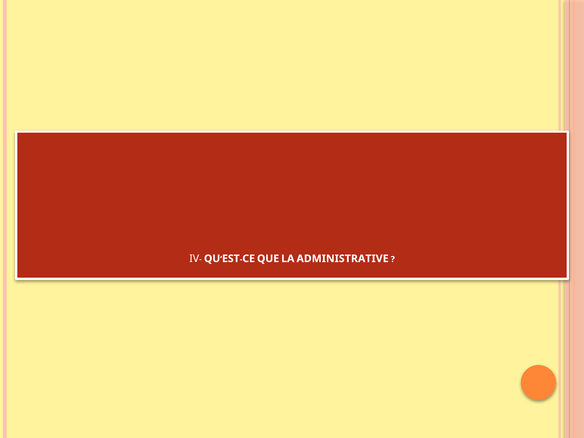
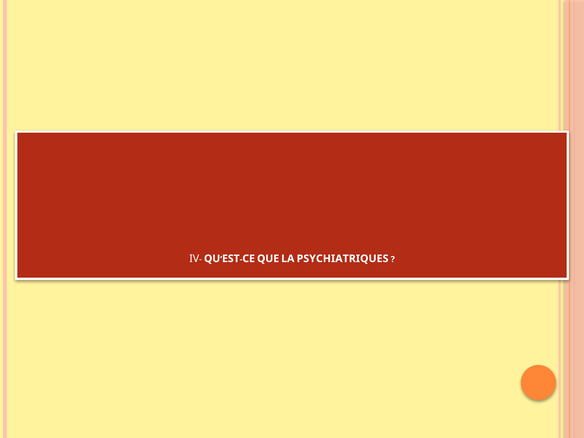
ADMINISTRATIVE: ADMINISTRATIVE -> PSYCHIATRIQUES
